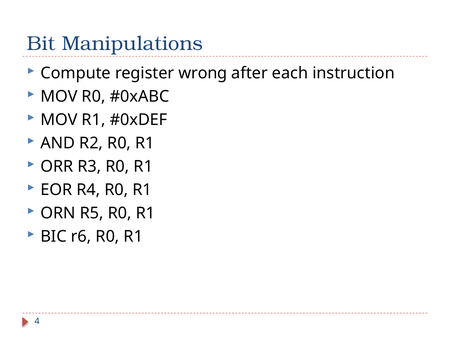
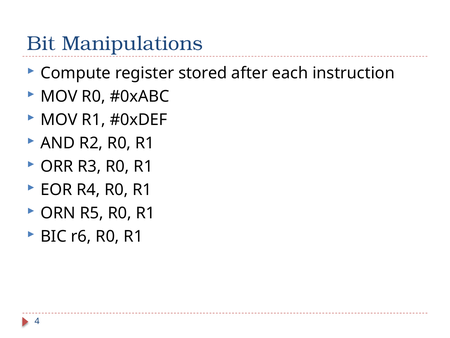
wrong: wrong -> stored
